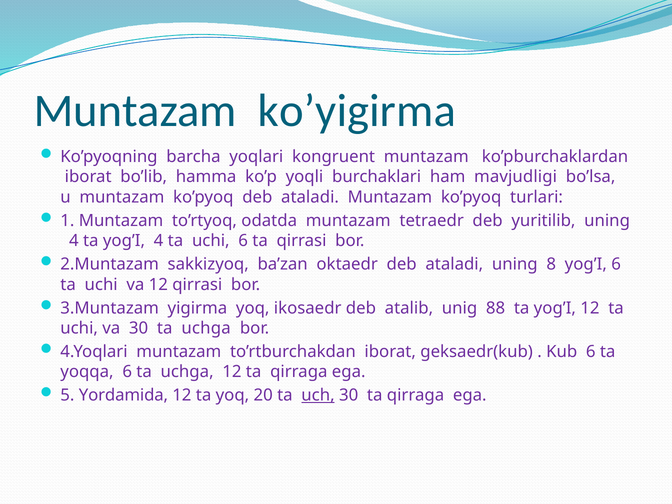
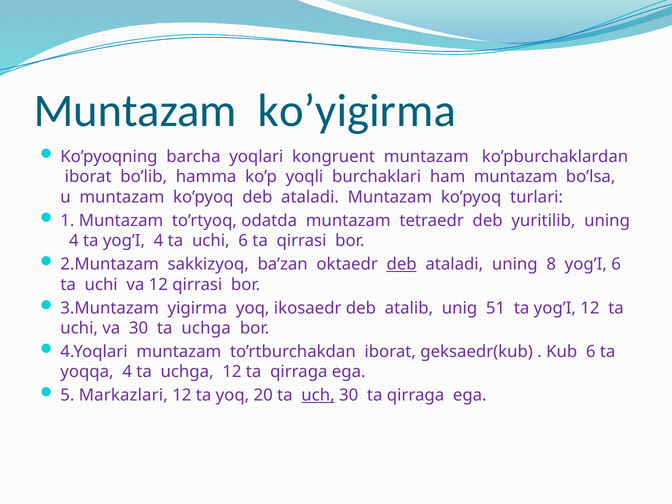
ham mavjudligi: mavjudligi -> muntazam
deb at (402, 264) underline: none -> present
88: 88 -> 51
yoqqa 6: 6 -> 4
Yordamida: Yordamida -> Markazlari
